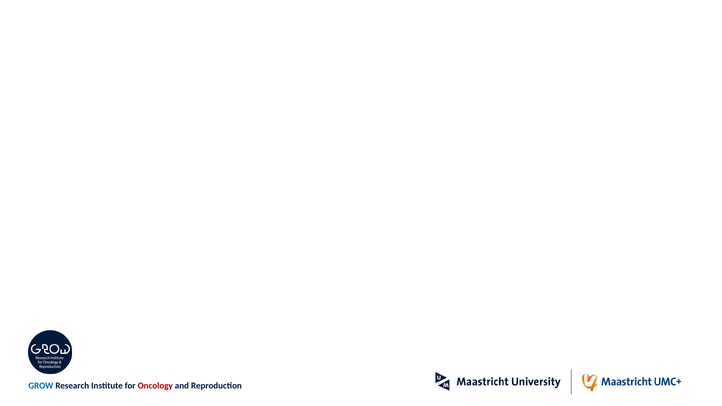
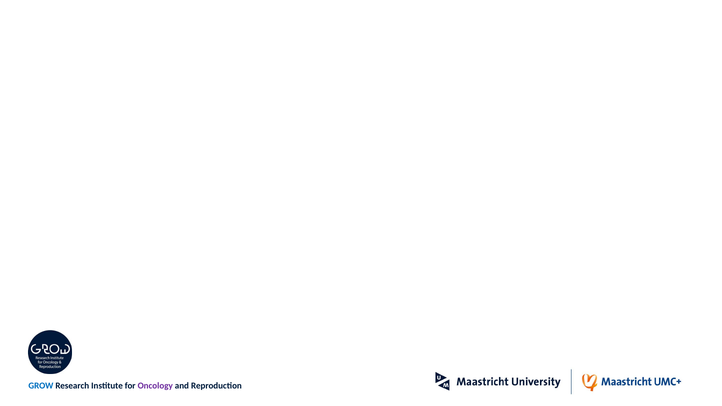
Oncology colour: red -> purple
